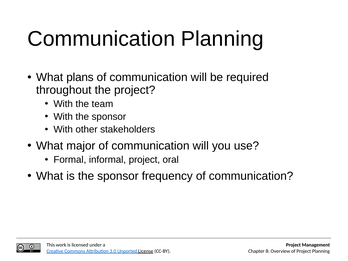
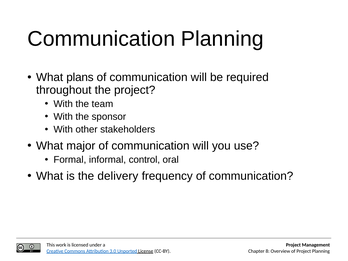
informal project: project -> control
is the sponsor: sponsor -> delivery
